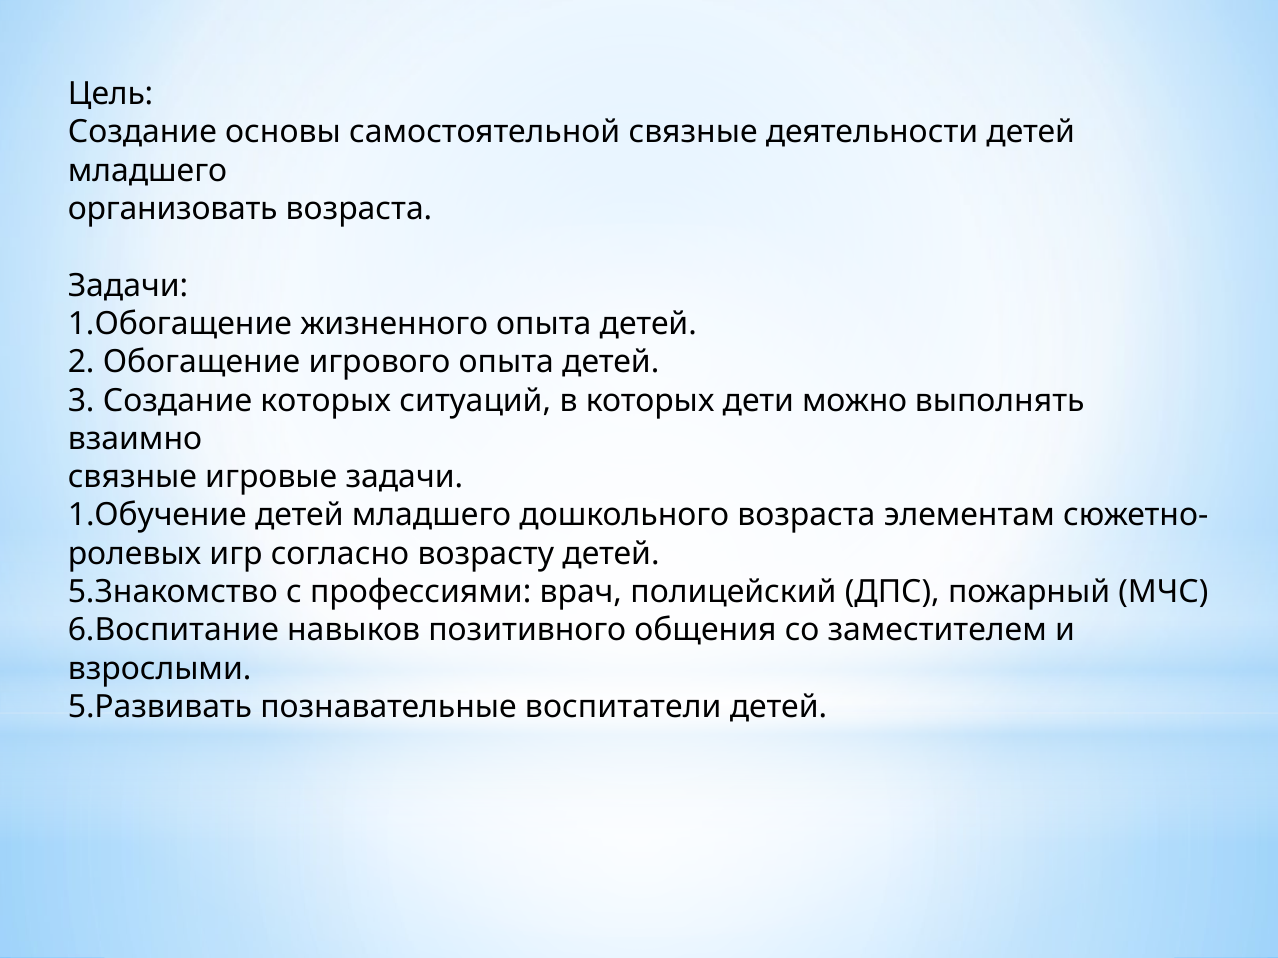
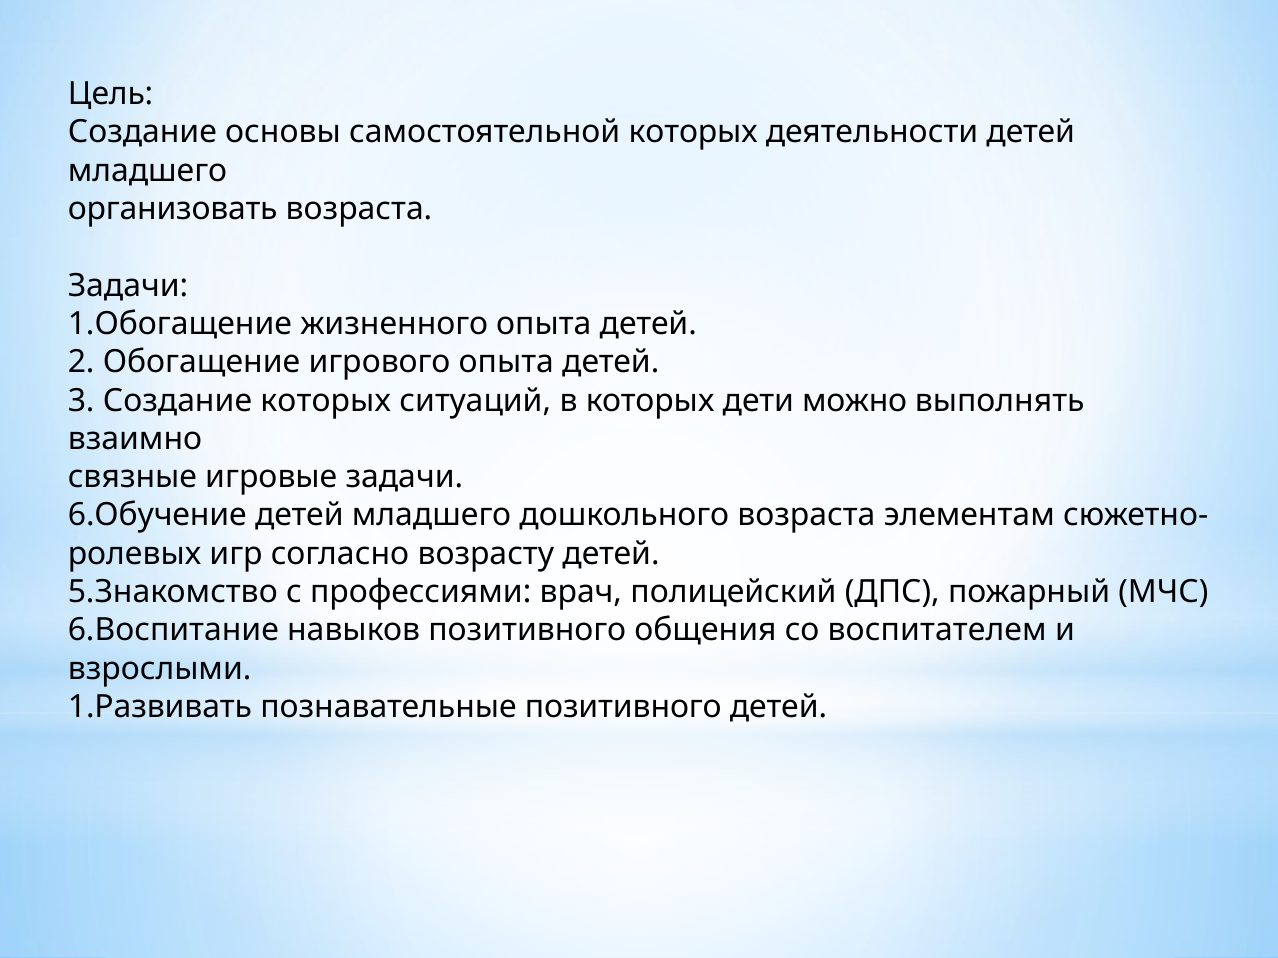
самостоятельной связные: связные -> которых
1.Обучение: 1.Обучение -> 6.Обучение
заместителем: заместителем -> воспитателем
5.Развивать: 5.Развивать -> 1.Развивать
познавательные воспитатели: воспитатели -> позитивного
